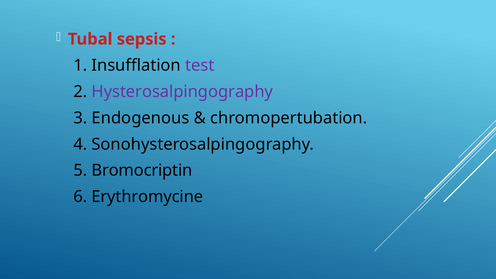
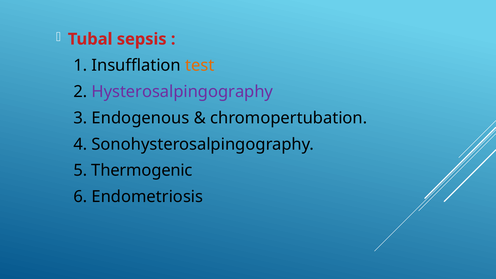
test colour: purple -> orange
Bromocriptin: Bromocriptin -> Thermogenic
Erythromycine: Erythromycine -> Endometriosis
